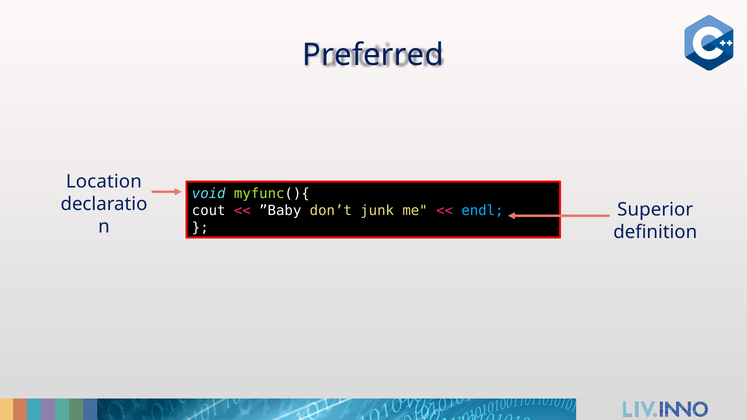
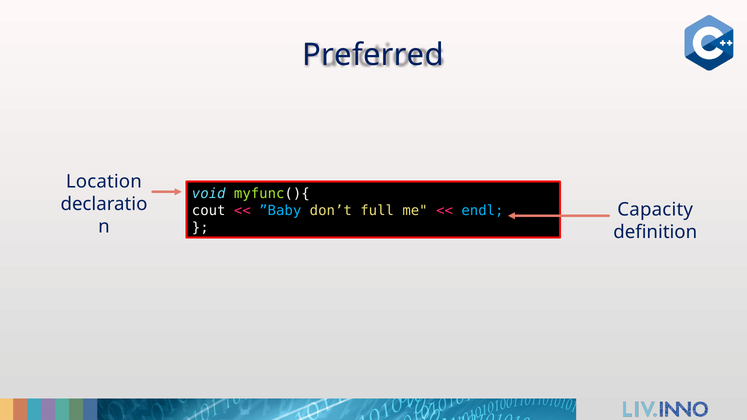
”Baby colour: white -> light blue
junk: junk -> full
Superior: Superior -> Capacity
